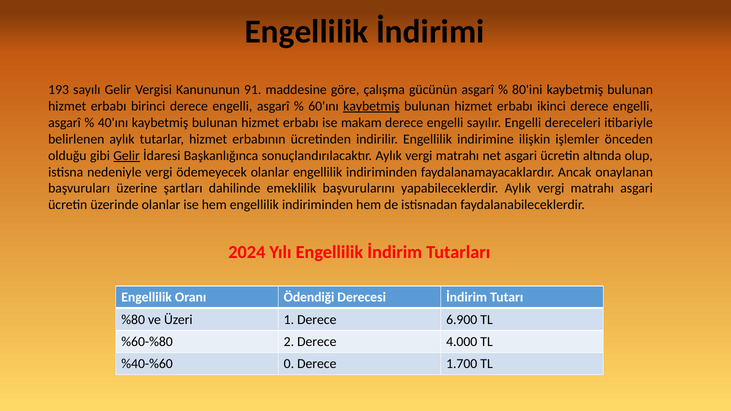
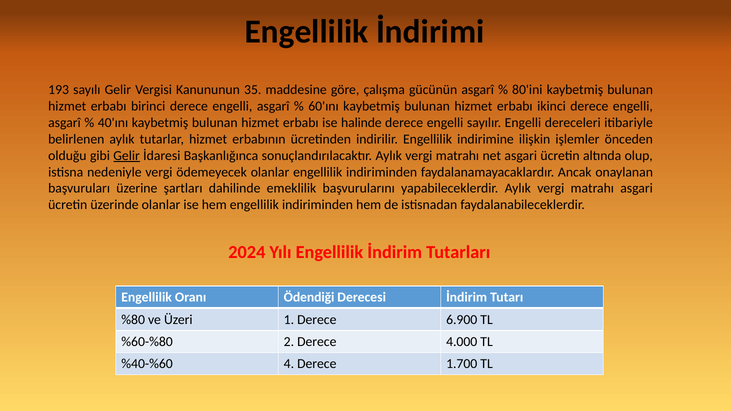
91: 91 -> 35
kaybetmiş at (371, 106) underline: present -> none
makam: makam -> halinde
0: 0 -> 4
